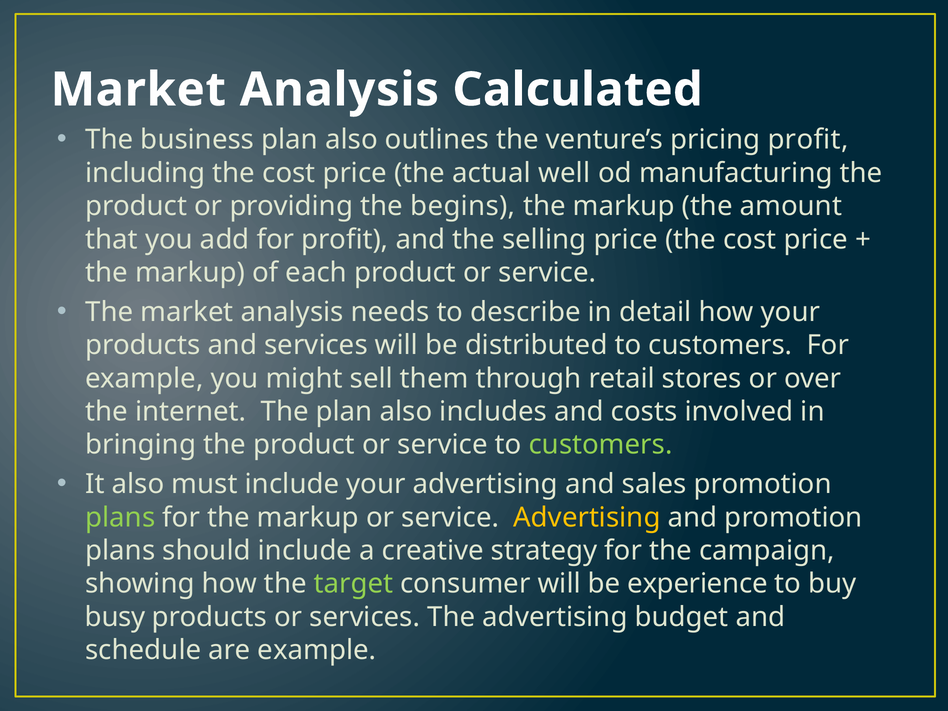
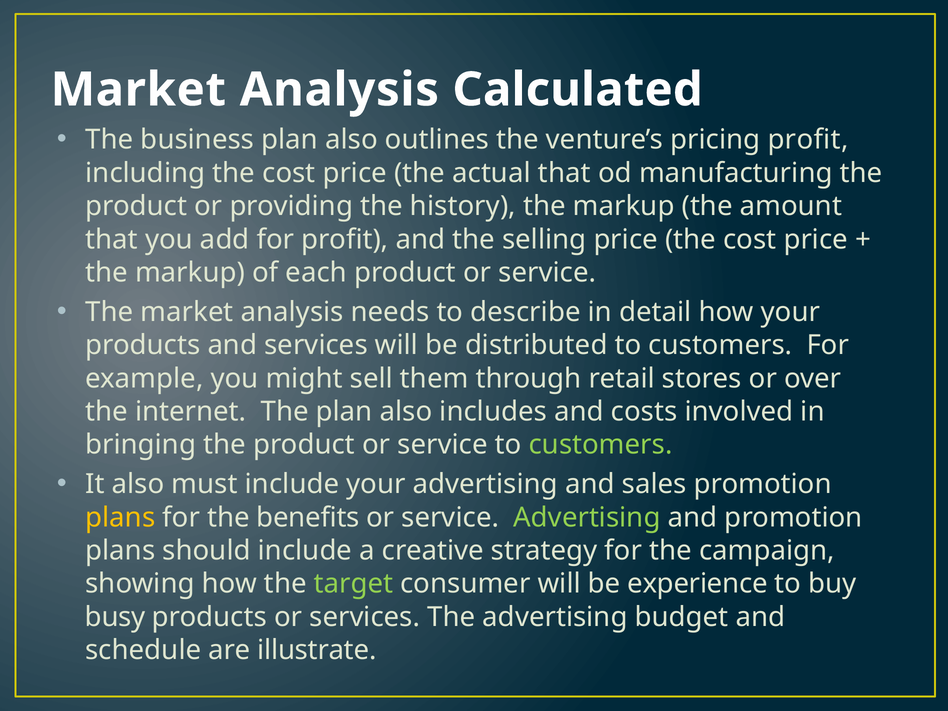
actual well: well -> that
begins: begins -> history
plans at (120, 517) colour: light green -> yellow
for the markup: markup -> benefits
Advertising at (587, 517) colour: yellow -> light green
are example: example -> illustrate
